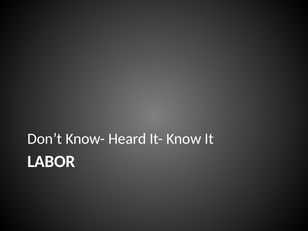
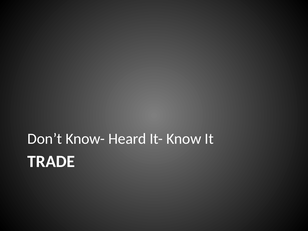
LABOR: LABOR -> TRADE
